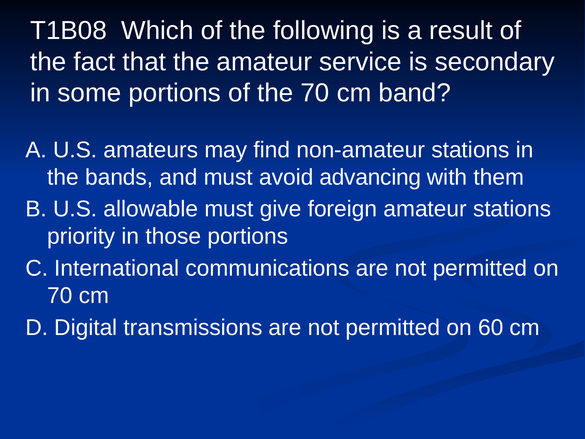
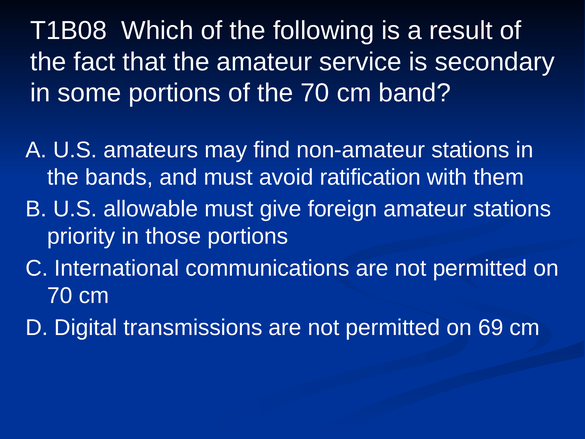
advancing: advancing -> ratification
60: 60 -> 69
